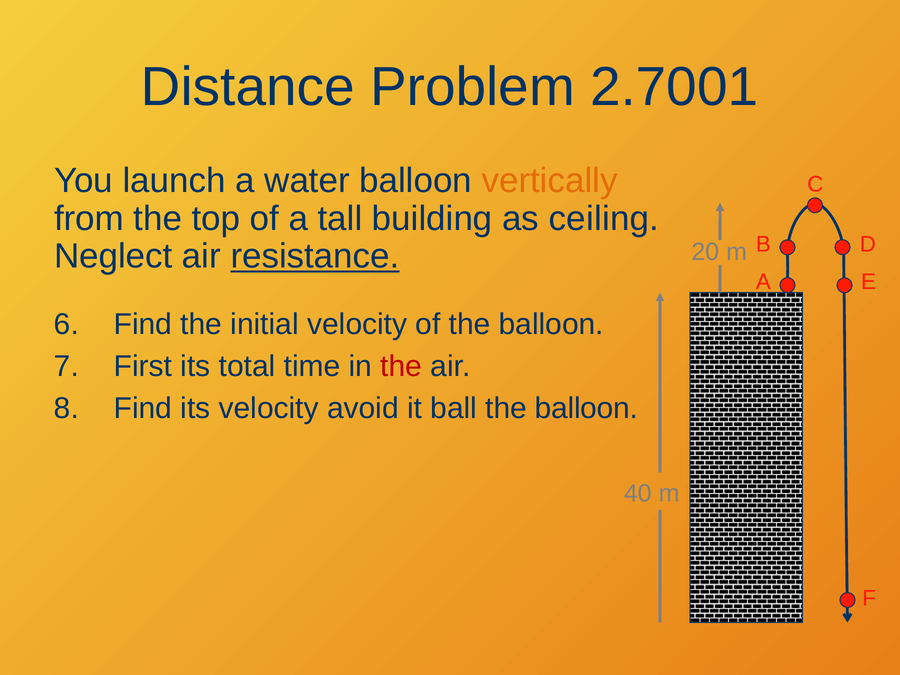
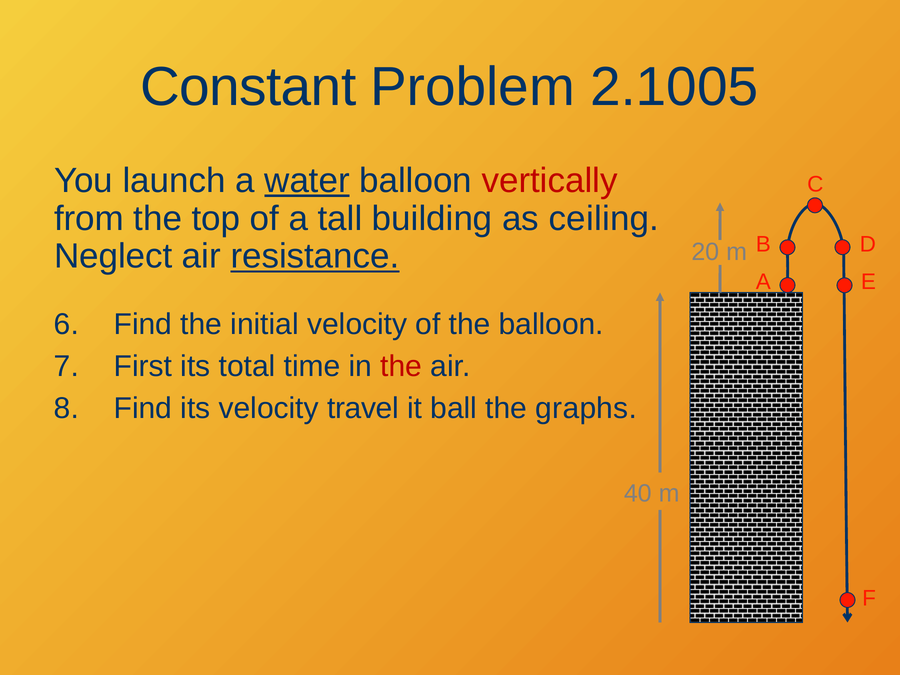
Distance: Distance -> Constant
2.7001: 2.7001 -> 2.1005
water underline: none -> present
vertically colour: orange -> red
avoid: avoid -> travel
balloon at (586, 409): balloon -> graphs
